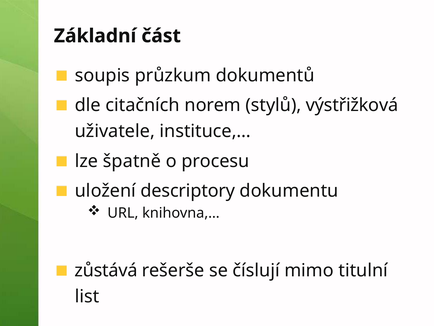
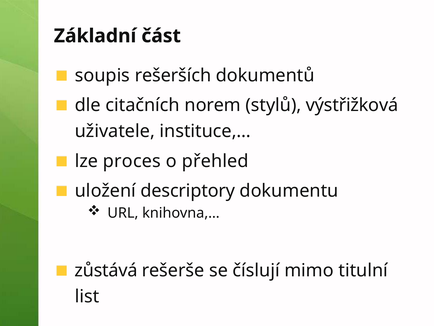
průzkum: průzkum -> rešerších
špatně: špatně -> proces
procesu: procesu -> přehled
